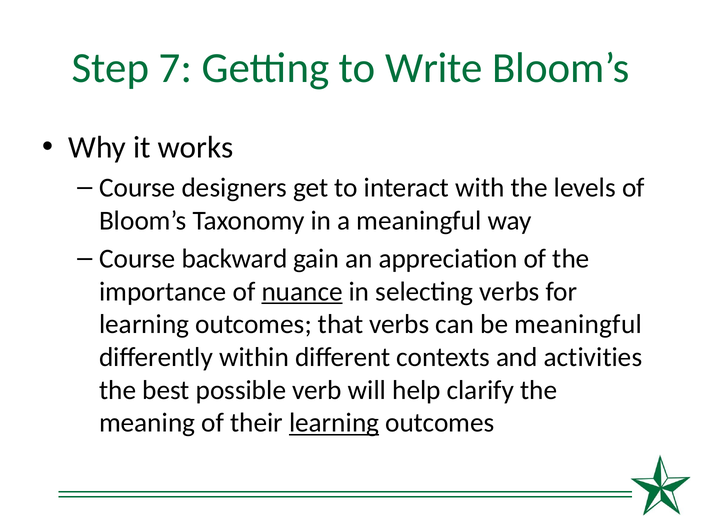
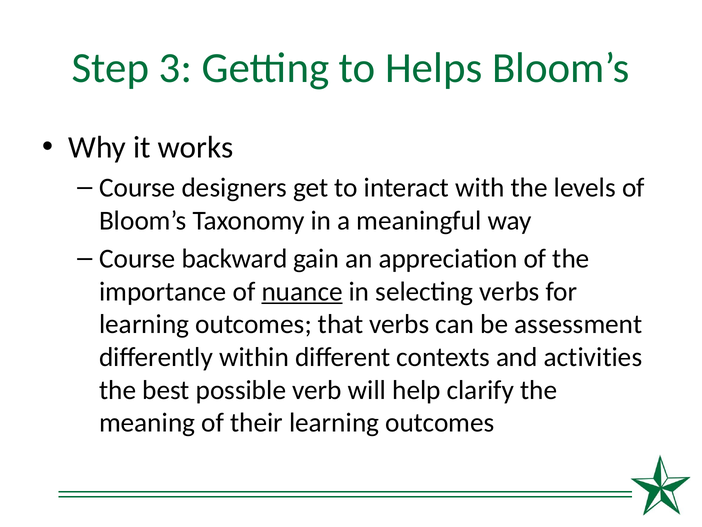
7: 7 -> 3
Write: Write -> Helps
be meaningful: meaningful -> assessment
learning at (334, 422) underline: present -> none
